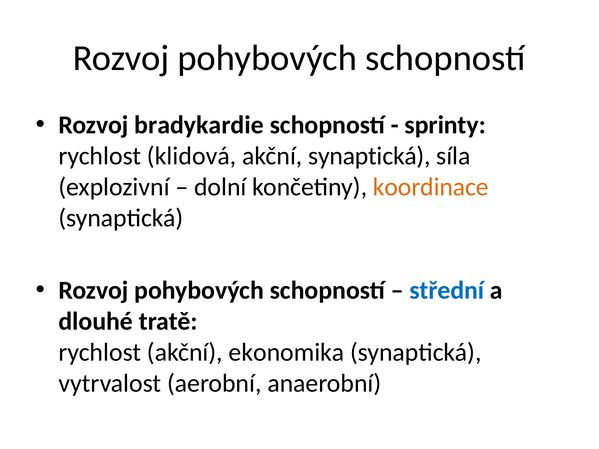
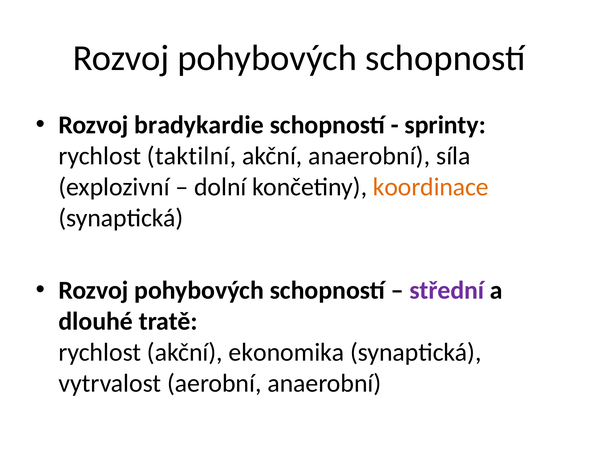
klidová: klidová -> taktilní
akční synaptická: synaptická -> anaerobní
střední colour: blue -> purple
